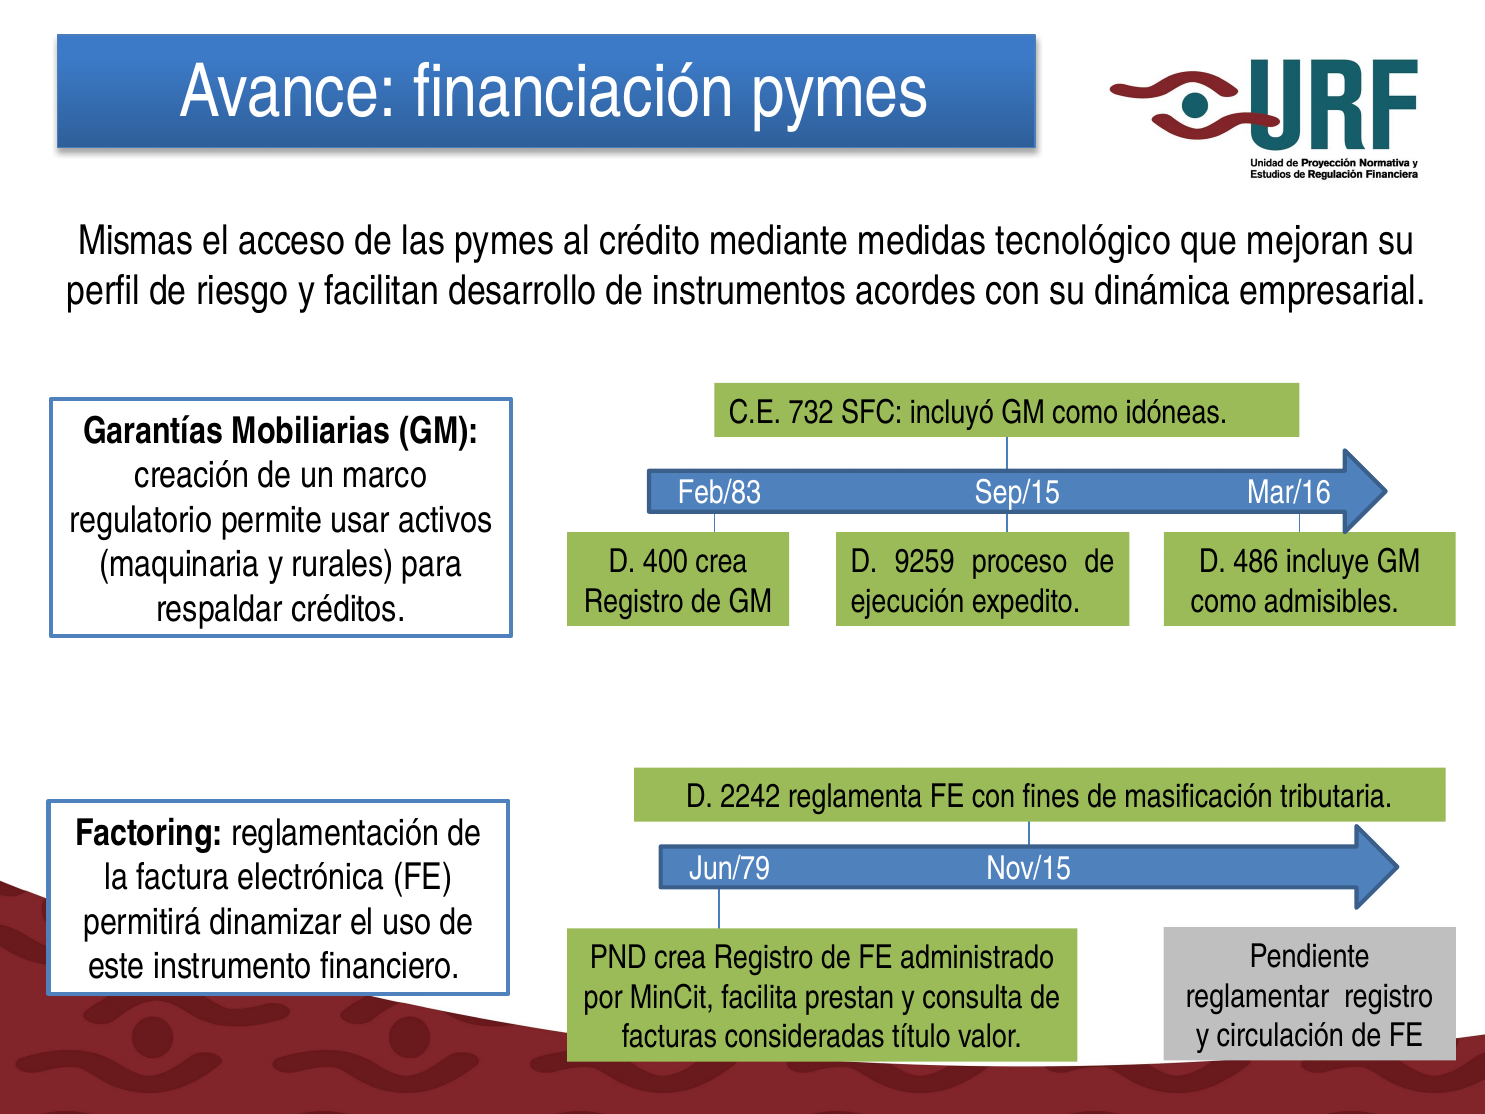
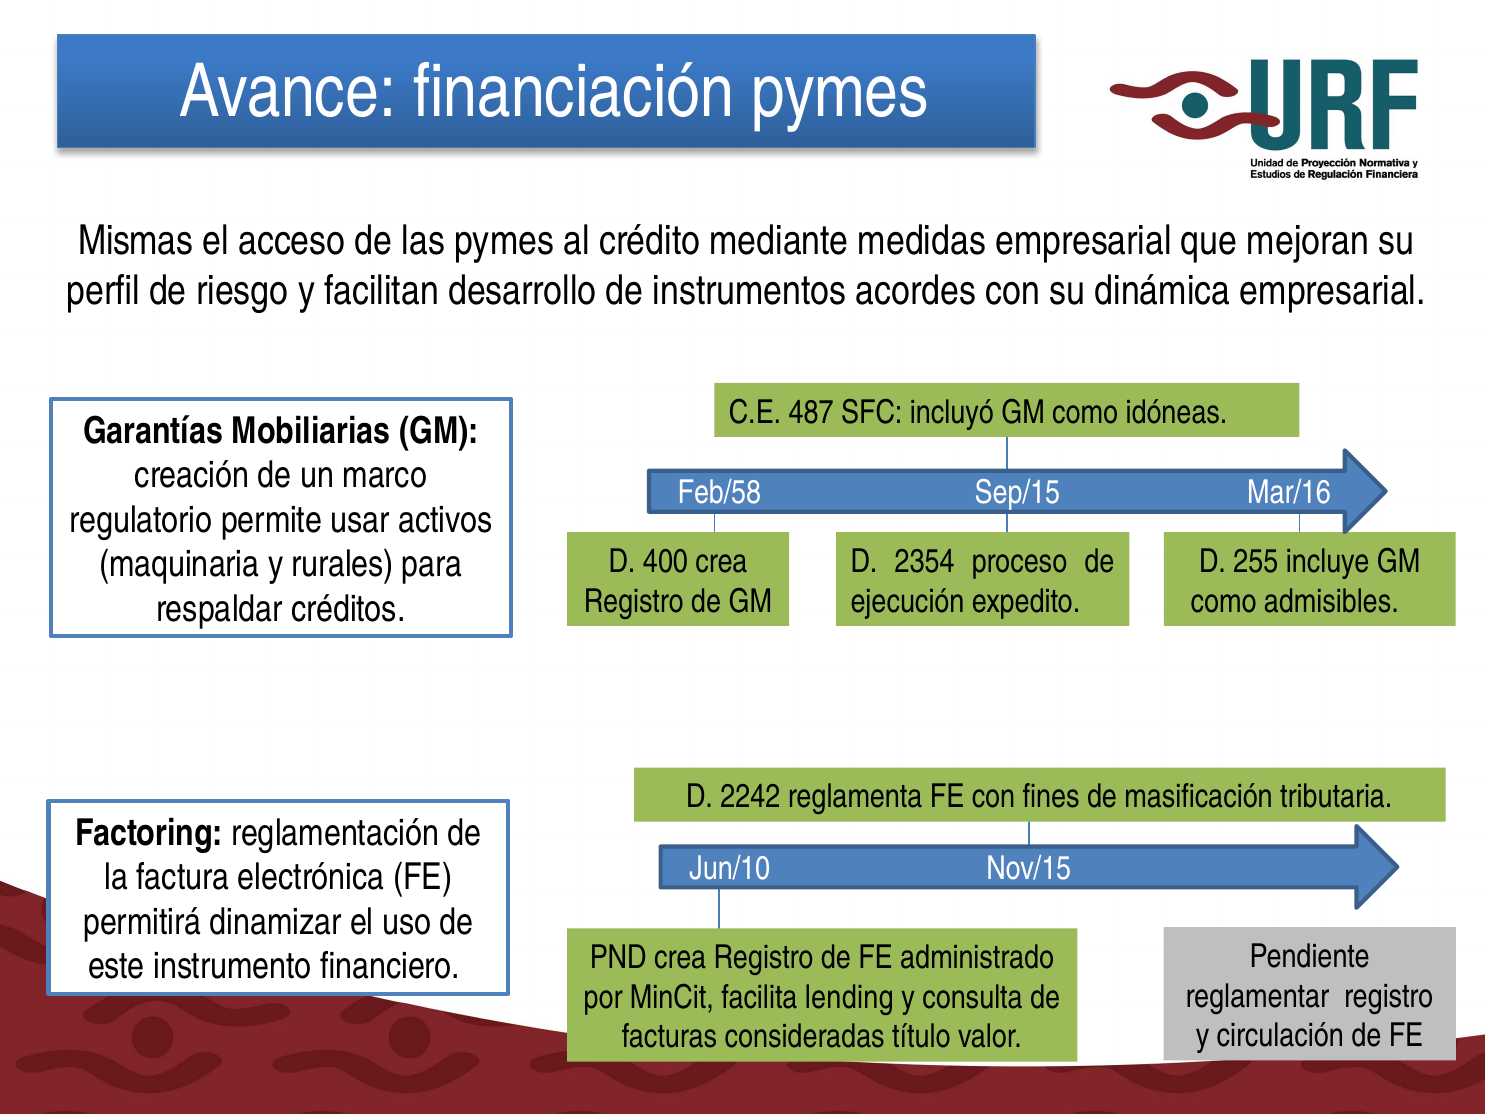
medidas tecnológico: tecnológico -> empresarial
732: 732 -> 487
Feb/83: Feb/83 -> Feb/58
9259: 9259 -> 2354
486: 486 -> 255
Jun/79: Jun/79 -> Jun/10
prestan: prestan -> lending
